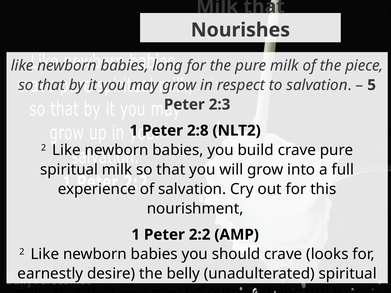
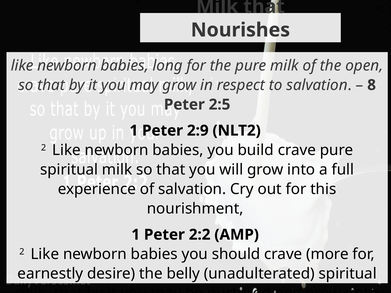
piece: piece -> open
5: 5 -> 8
2:3: 2:3 -> 2:5
2:8: 2:8 -> 2:9
looks: looks -> more
